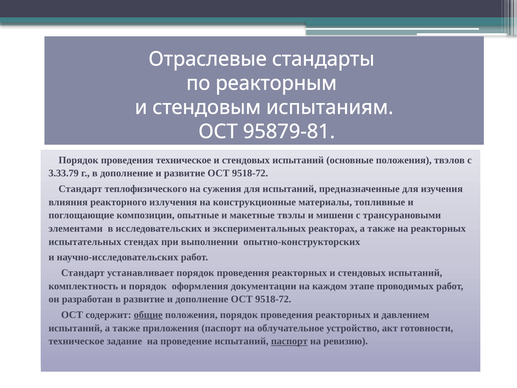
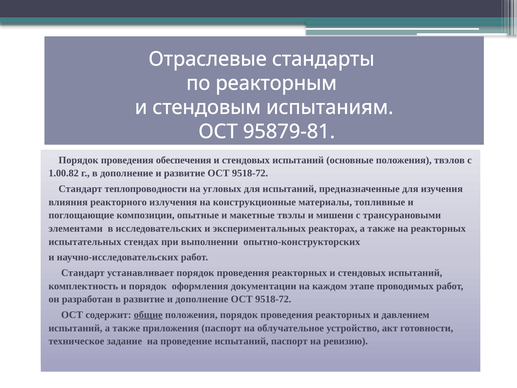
проведения техническое: техническое -> обеспечения
3.33.79: 3.33.79 -> 1.00.82
теплофизического: теплофизического -> теплопроводности
сужения: сужения -> угловых
паспорт at (289, 341) underline: present -> none
